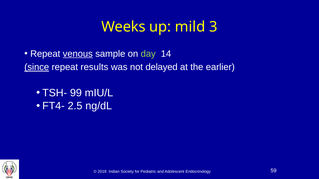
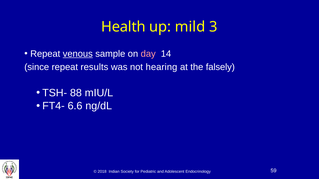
Weeks: Weeks -> Health
day colour: light green -> pink
since underline: present -> none
delayed: delayed -> hearing
earlier: earlier -> falsely
99: 99 -> 88
2.5: 2.5 -> 6.6
